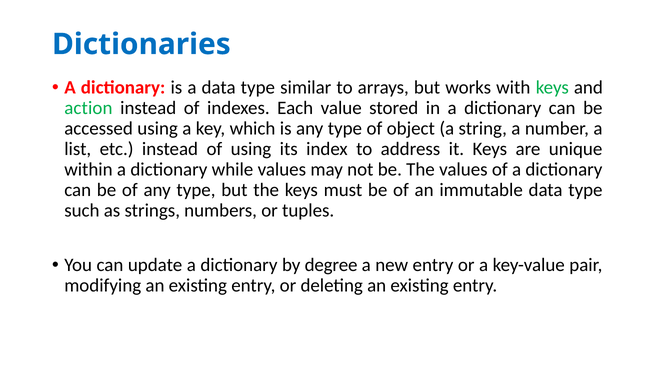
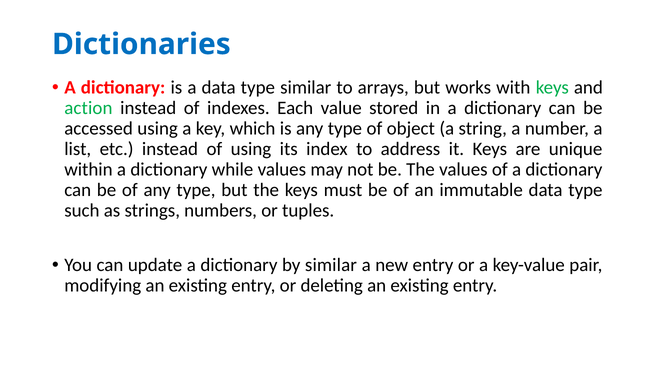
by degree: degree -> similar
